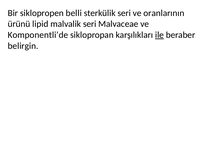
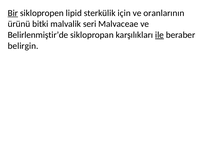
Bir underline: none -> present
belli: belli -> lipid
sterkülik seri: seri -> için
lipid: lipid -> bitki
Komponentli’de: Komponentli’de -> Belirlenmiştir’de
